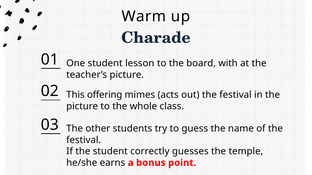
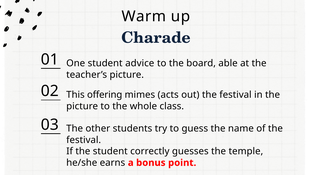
lesson: lesson -> advice
with: with -> able
